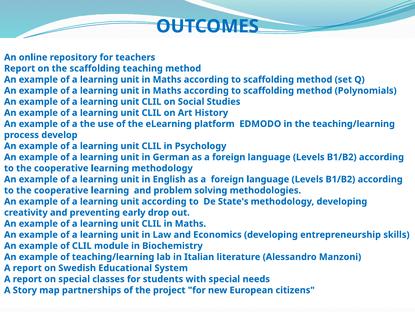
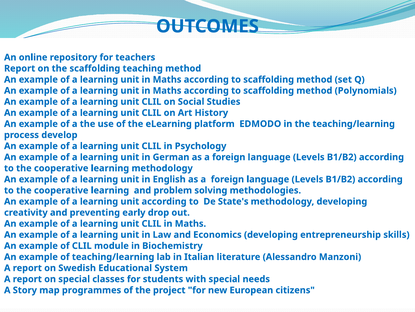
partnerships: partnerships -> programmes
